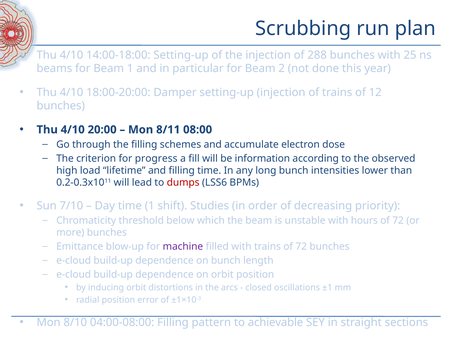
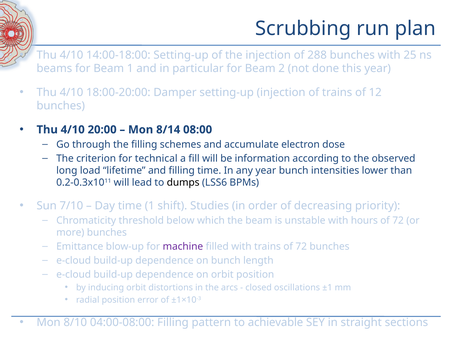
8/11: 8/11 -> 8/14
progress: progress -> technical
high: high -> long
any long: long -> year
dumps colour: red -> black
